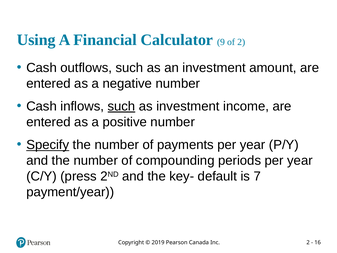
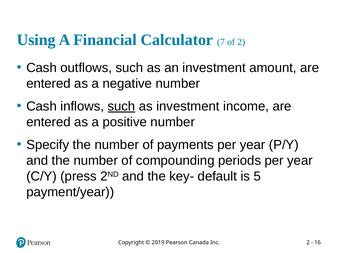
9: 9 -> 7
Specify underline: present -> none
7: 7 -> 5
